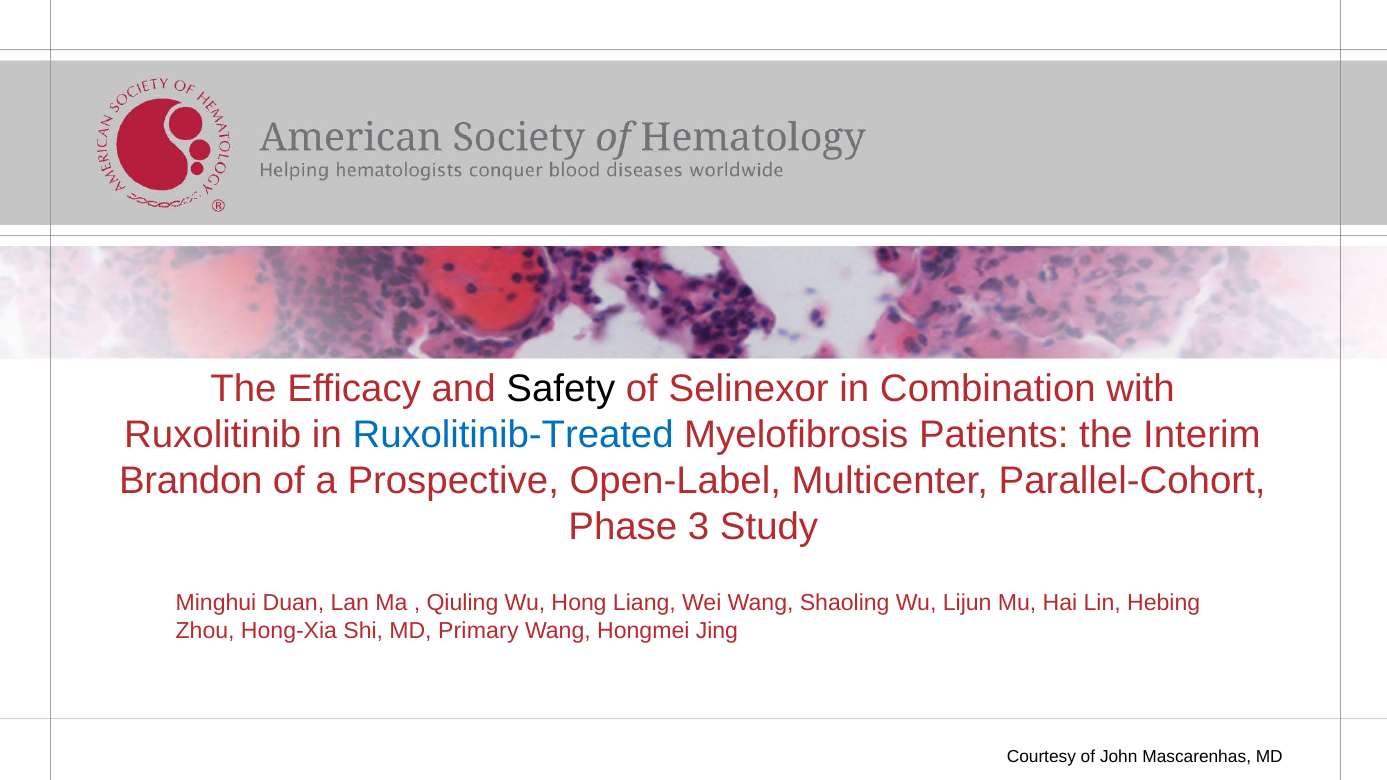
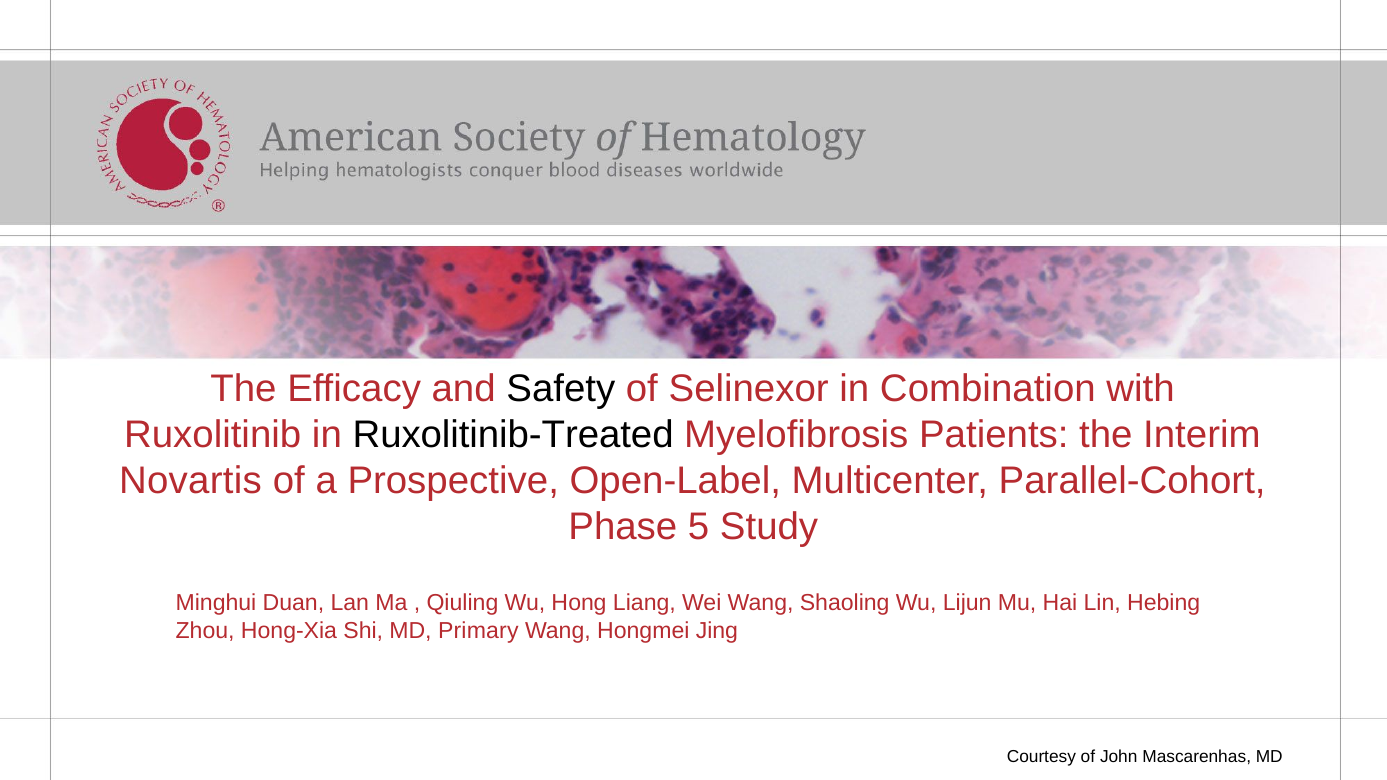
Ruxolitinib-Treated colour: blue -> black
Brandon: Brandon -> Novartis
3: 3 -> 5
